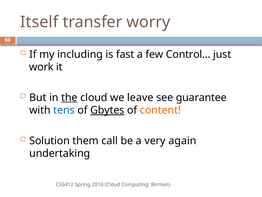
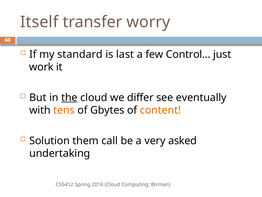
including: including -> standard
fast: fast -> last
leave: leave -> differ
guarantee: guarantee -> eventually
tens colour: blue -> orange
Gbytes underline: present -> none
again: again -> asked
